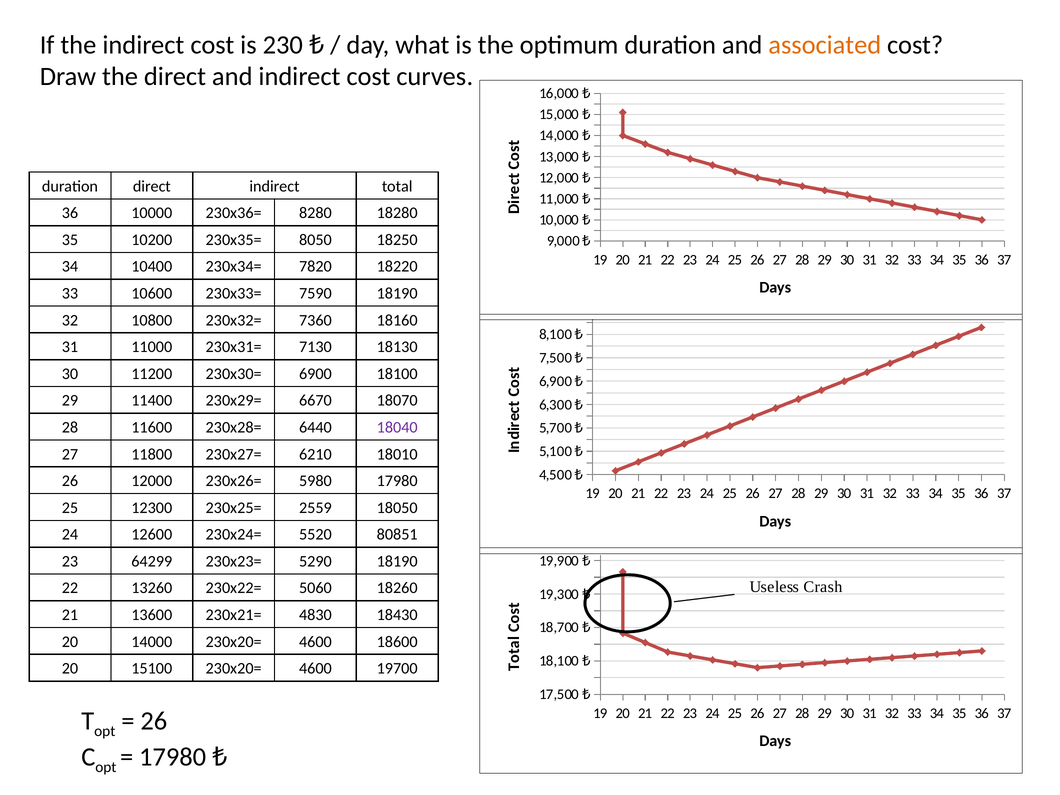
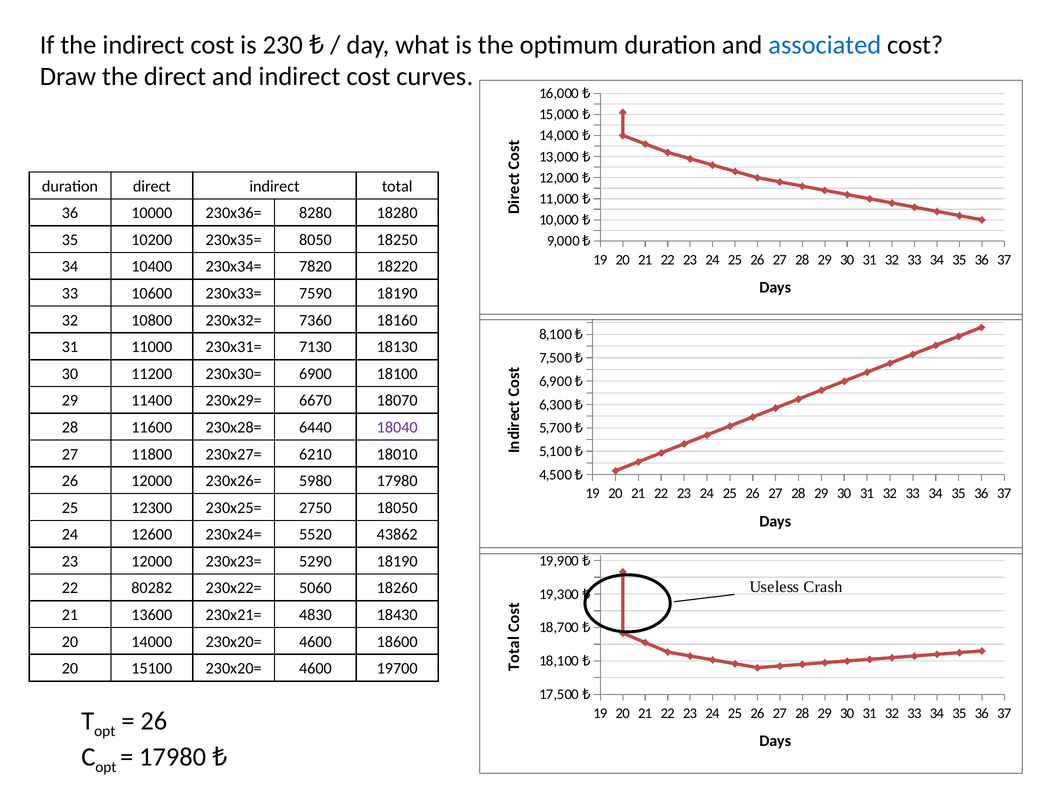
associated colour: orange -> blue
2559: 2559 -> 2750
80851: 80851 -> 43862
23 64299: 64299 -> 12000
13260: 13260 -> 80282
